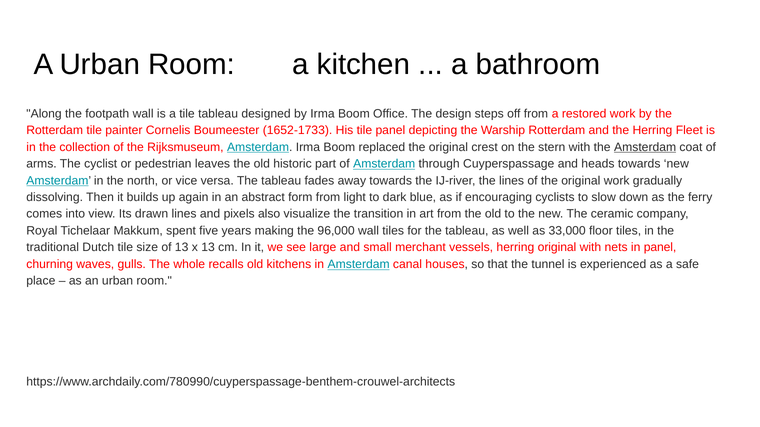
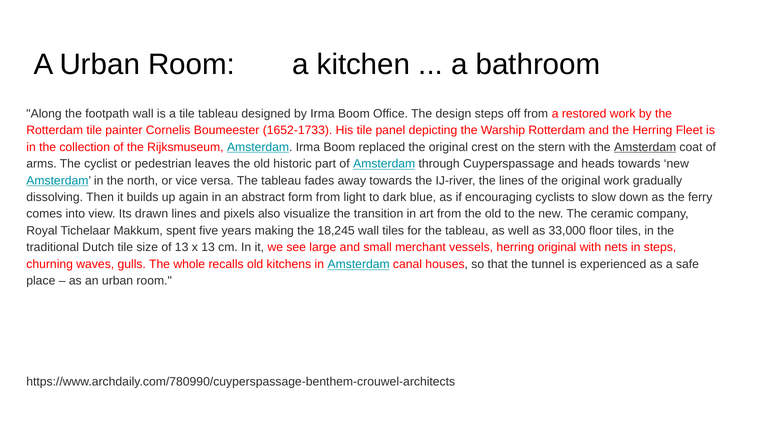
96,000: 96,000 -> 18,245
in panel: panel -> steps
